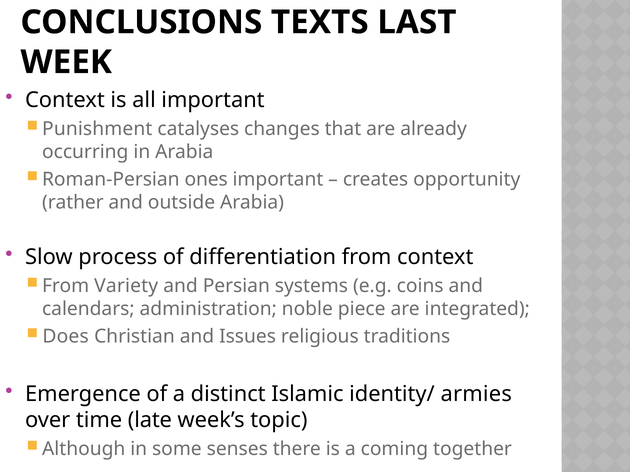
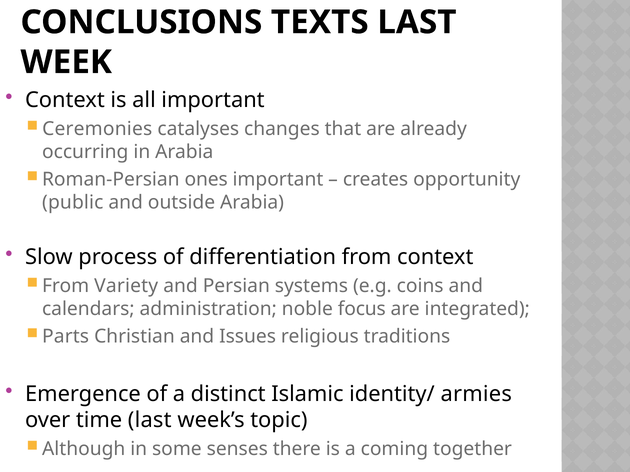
Punishment: Punishment -> Ceremonies
rather: rather -> public
piece: piece -> focus
Does: Does -> Parts
time late: late -> last
